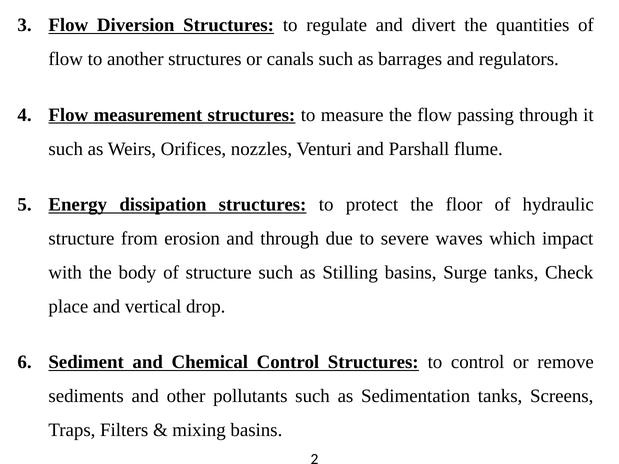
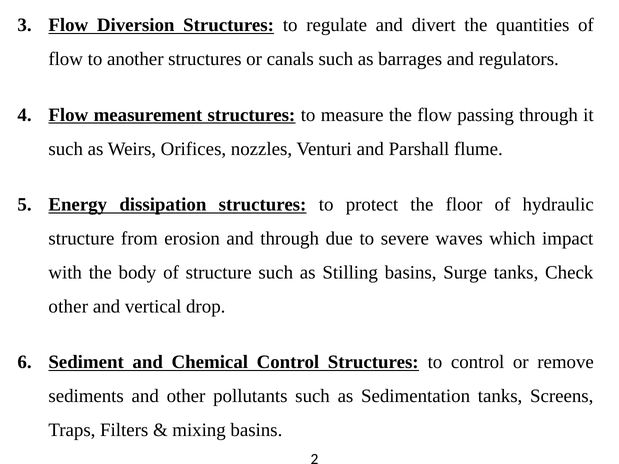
place at (68, 307): place -> other
